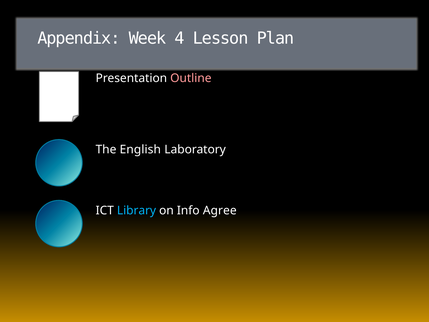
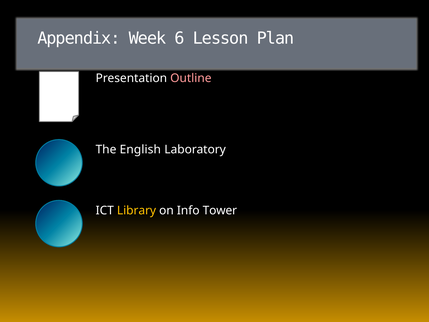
4: 4 -> 6
Library colour: light blue -> yellow
Agree: Agree -> Tower
